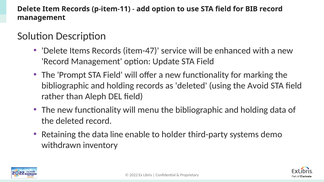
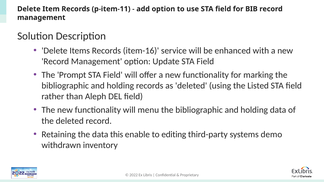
item-47: item-47 -> item-16
Avoid: Avoid -> Listed
line: line -> this
holder: holder -> editing
